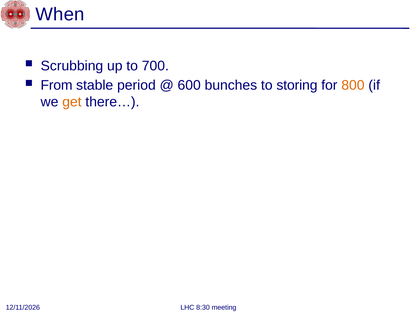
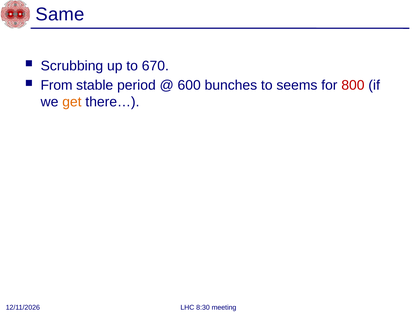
When: When -> Same
700: 700 -> 670
storing: storing -> seems
800 colour: orange -> red
